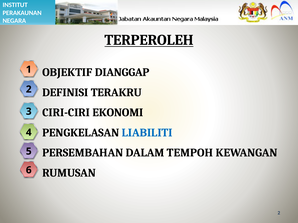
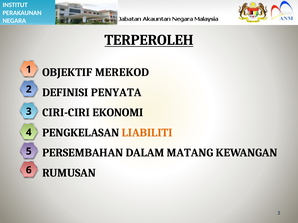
DIANGGAP: DIANGGAP -> MEREKOD
TERAKRU: TERAKRU -> PENYATA
LIABILITI colour: blue -> orange
TEMPOH: TEMPOH -> MATANG
